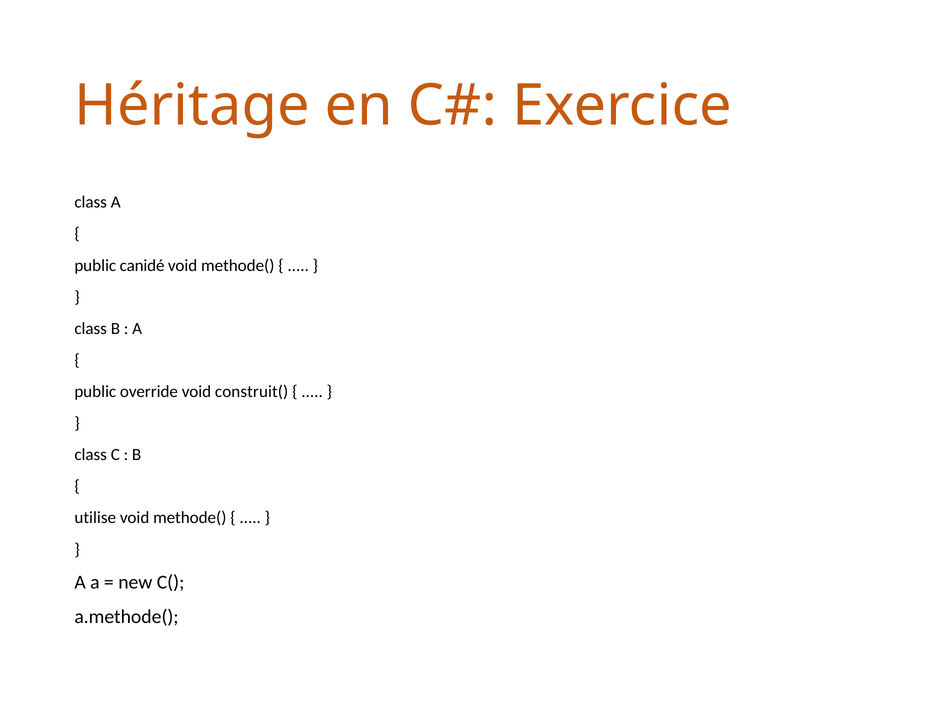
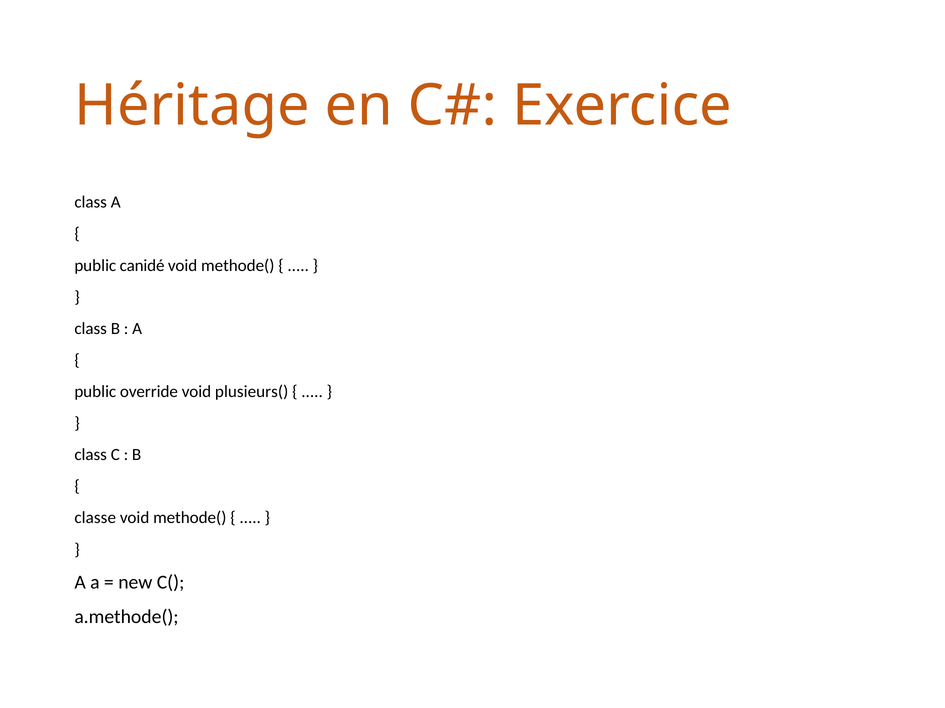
construit(: construit( -> plusieurs(
utilise: utilise -> classe
